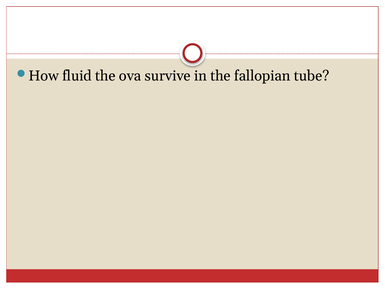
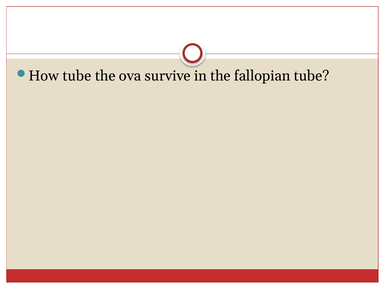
How fluid: fluid -> tube
